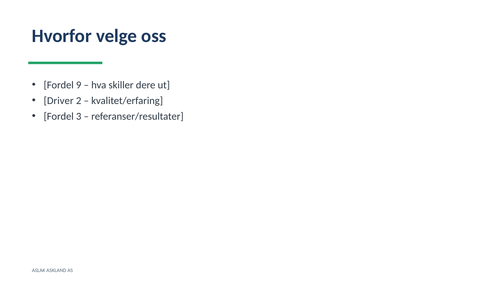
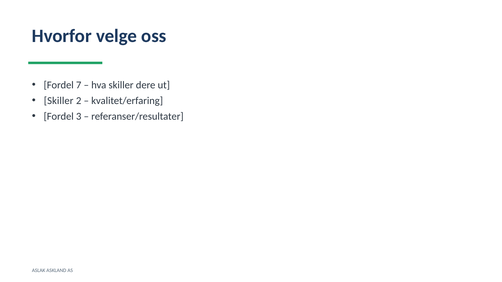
9: 9 -> 7
Driver at (59, 101): Driver -> Skiller
